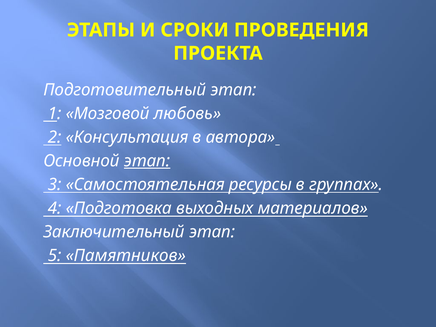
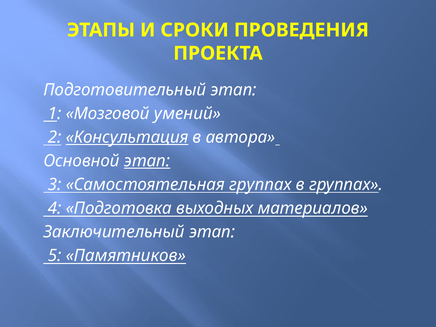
любовь: любовь -> умений
Консультация underline: none -> present
Самостоятельная ресурсы: ресурсы -> группах
